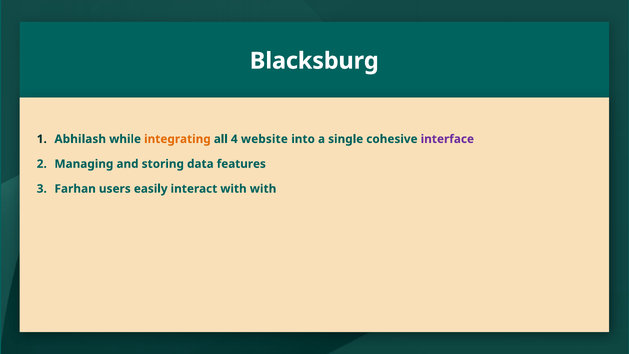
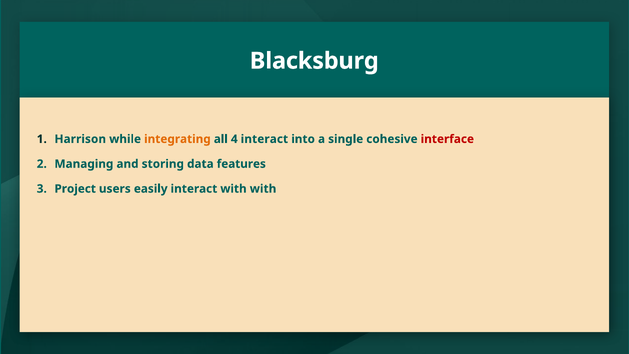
Abhilash: Abhilash -> Harrison
4 website: website -> interact
interface colour: purple -> red
Farhan: Farhan -> Project
